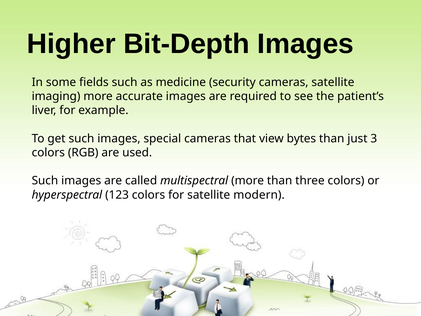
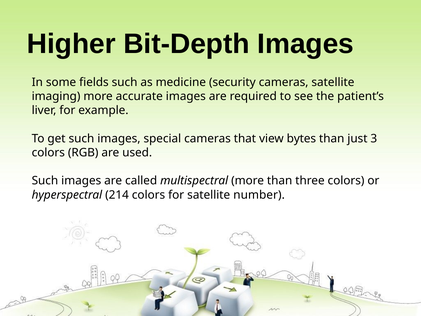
123: 123 -> 214
modern: modern -> number
